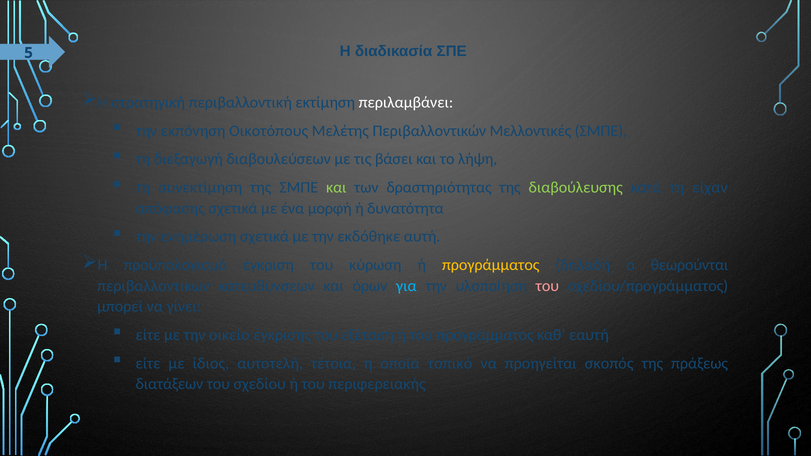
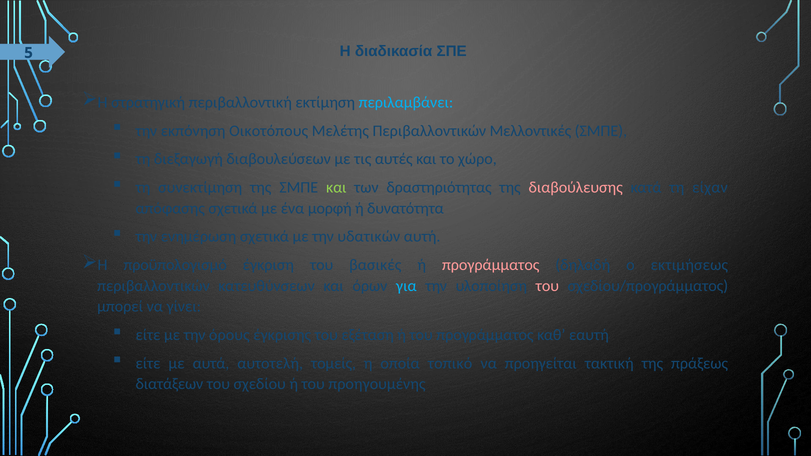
περιλαμβάνει colour: white -> light blue
βάσει: βάσει -> αυτές
λήψη: λήψη -> χώρο
διαβούλευσης colour: light green -> pink
εκδόθηκε: εκδόθηκε -> υδατικών
κύρωση: κύρωση -> βασικές
προγράμματος at (491, 265) colour: yellow -> pink
θεωρούνται: θεωρούνται -> εκτιμήσεως
οικείο: οικείο -> όρους
ίδιος: ίδιος -> αυτά
τέτοια: τέτοια -> τομείς
σκοπός: σκοπός -> τακτική
περιφερειακής: περιφερειακής -> προηγουμένης
